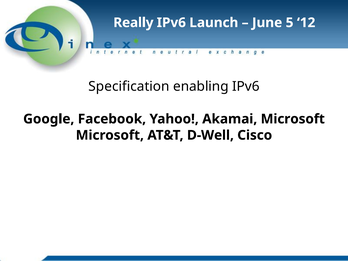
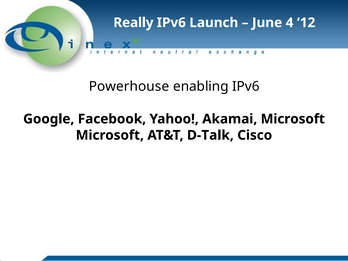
5: 5 -> 4
Specification: Specification -> Powerhouse
D-Well: D-Well -> D-Talk
